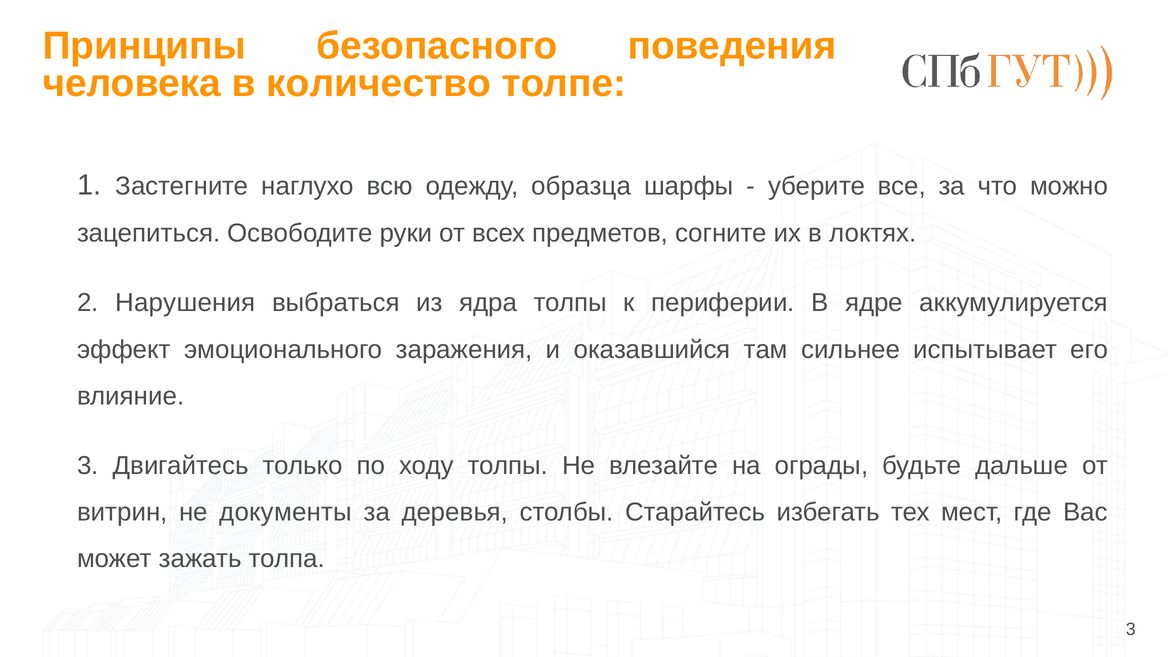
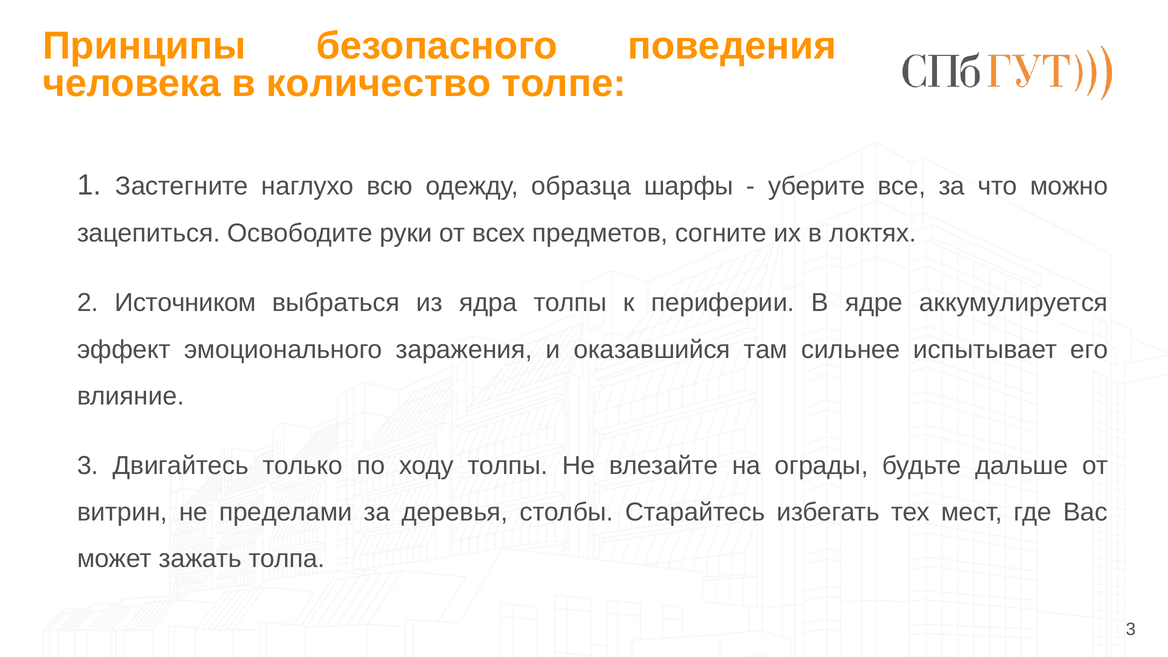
Нарушения: Нарушения -> Источником
документы: документы -> пределами
